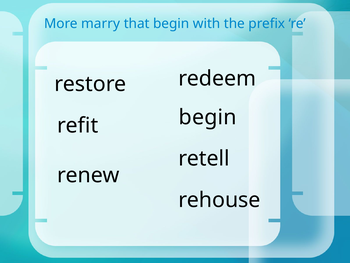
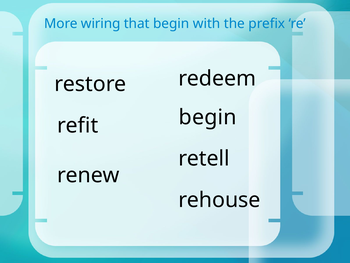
marry: marry -> wiring
